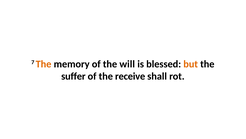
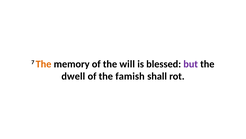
but colour: orange -> purple
suffer: suffer -> dwell
receive: receive -> famish
